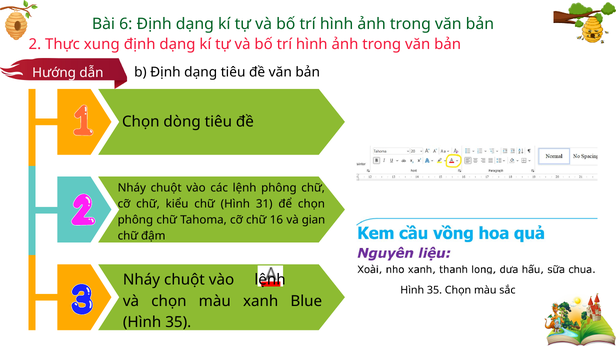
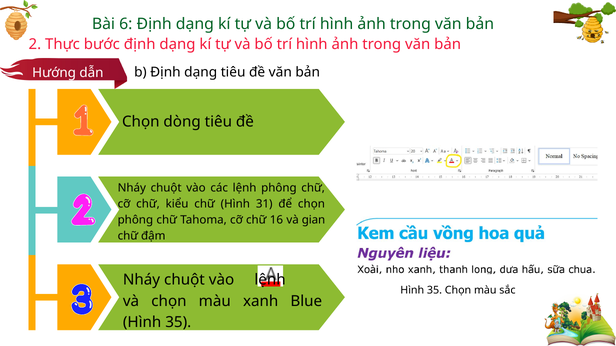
xung: xung -> bước
